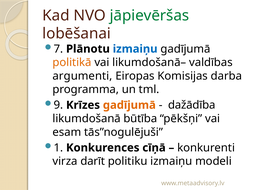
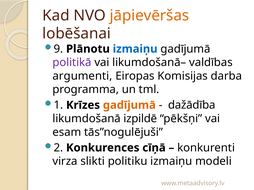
jāpievēršas colour: green -> orange
7: 7 -> 9
politikā colour: orange -> purple
9: 9 -> 1
būtība: būtība -> izpildē
1: 1 -> 2
darīt: darīt -> slikti
